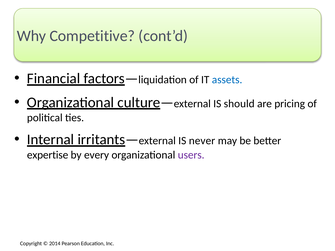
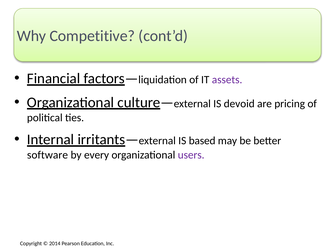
assets colour: blue -> purple
should: should -> devoid
never: never -> based
expertise: expertise -> software
